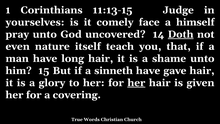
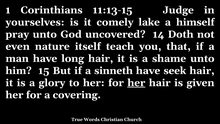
face: face -> lake
Doth underline: present -> none
gave: gave -> seek
